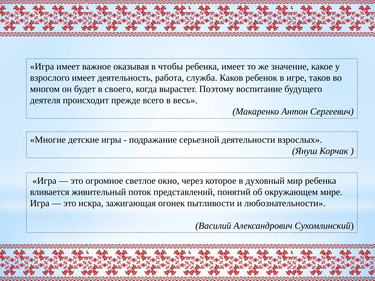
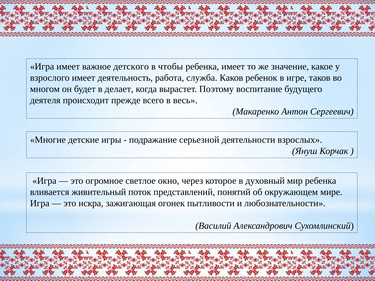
оказывая: оказывая -> детского
своего: своего -> делает
